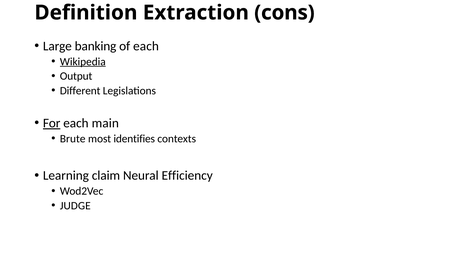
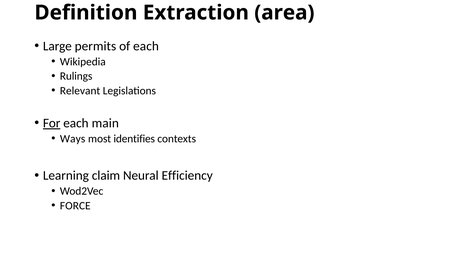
cons: cons -> area
banking: banking -> permits
Wikipedia underline: present -> none
Output: Output -> Rulings
Different: Different -> Relevant
Brute: Brute -> Ways
JUDGE: JUDGE -> FORCE
